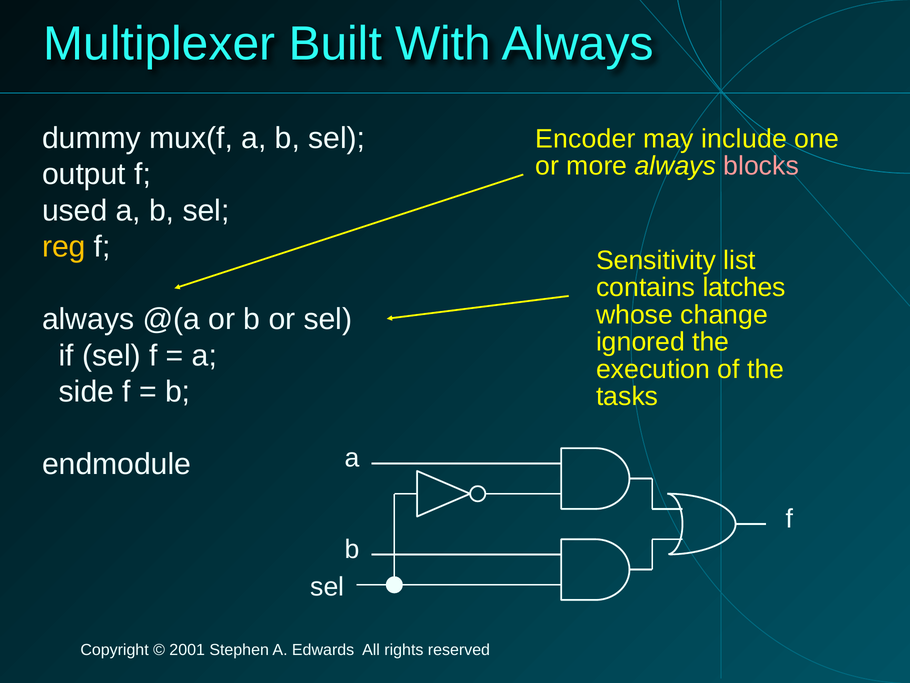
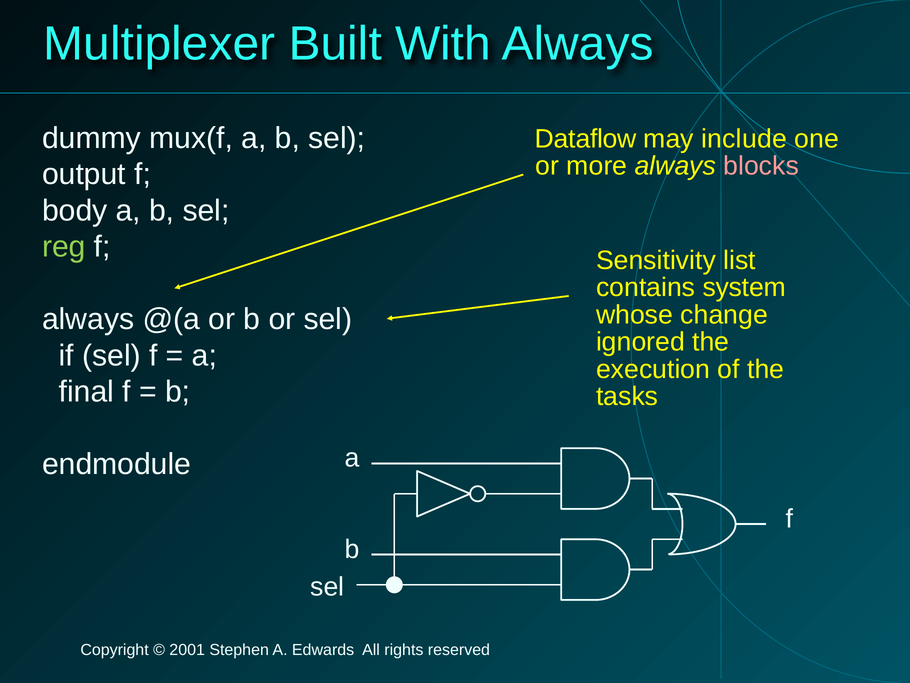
Encoder: Encoder -> Dataflow
used: used -> body
reg colour: yellow -> light green
latches: latches -> system
side: side -> final
